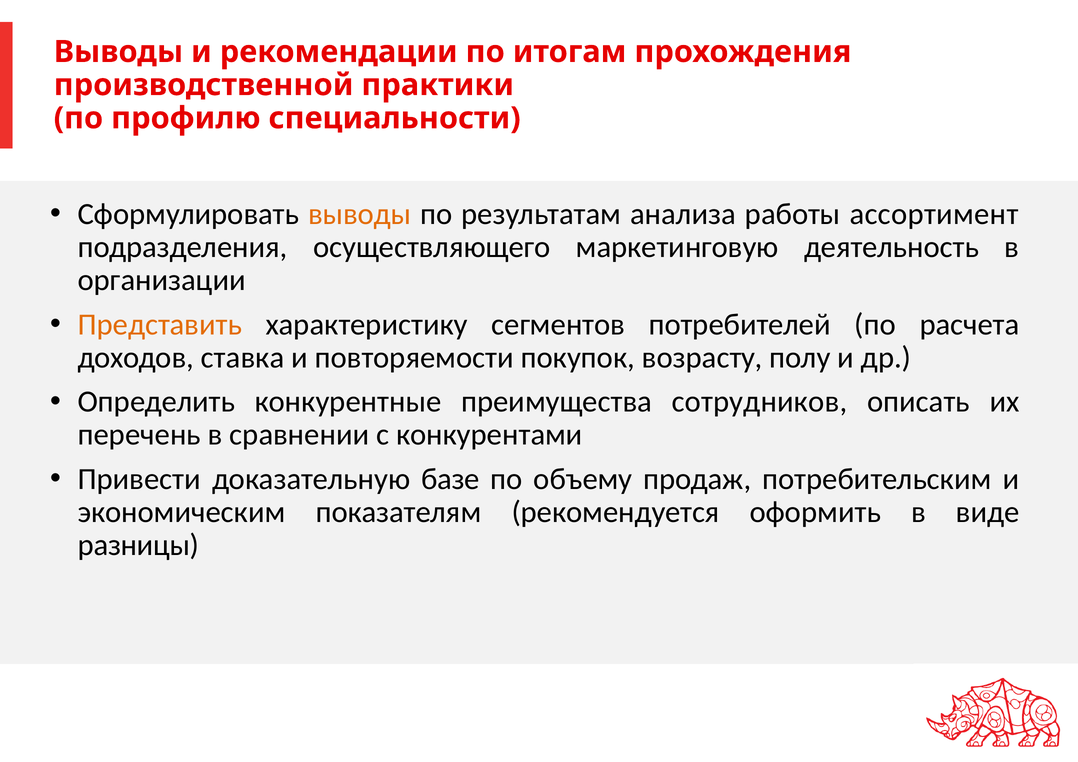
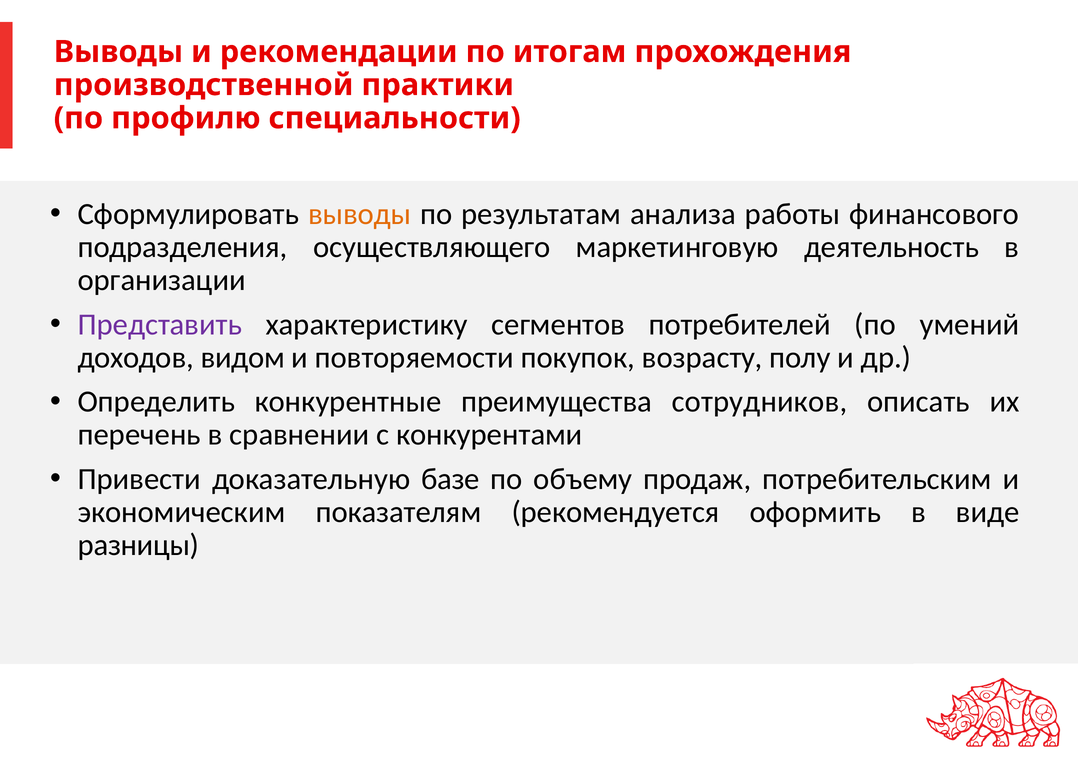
ассортимент: ассортимент -> финансового
Представить colour: orange -> purple
расчета: расчета -> умений
ставка: ставка -> видом
